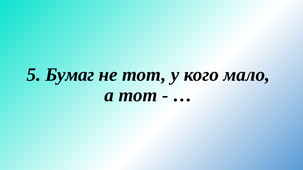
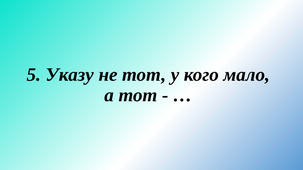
Бумаг: Бумаг -> Указу
